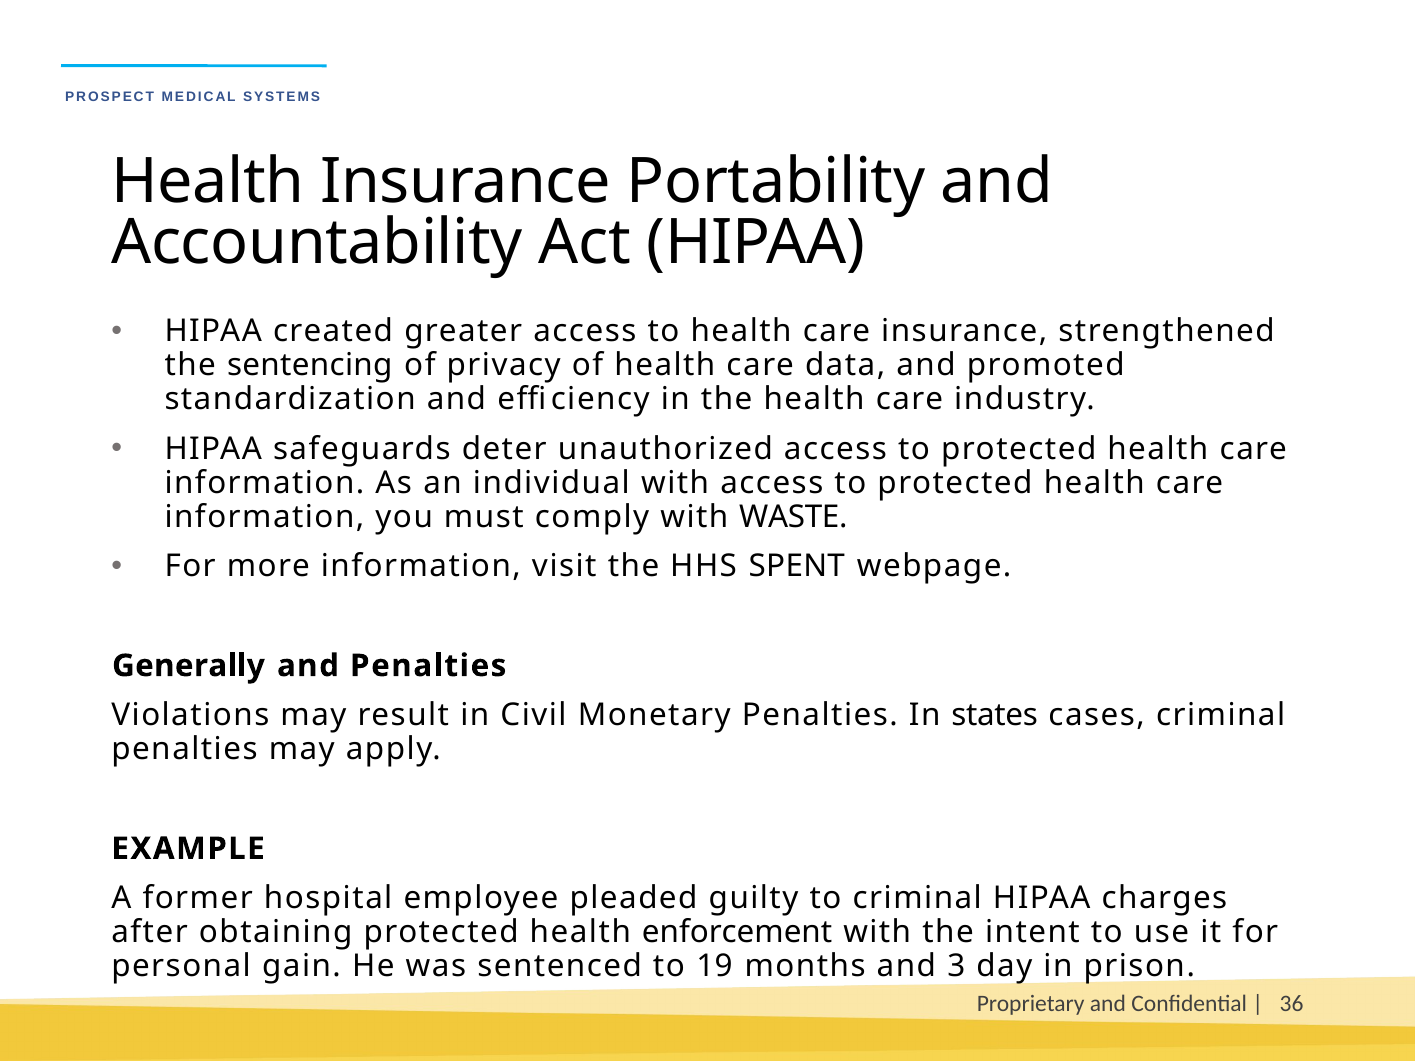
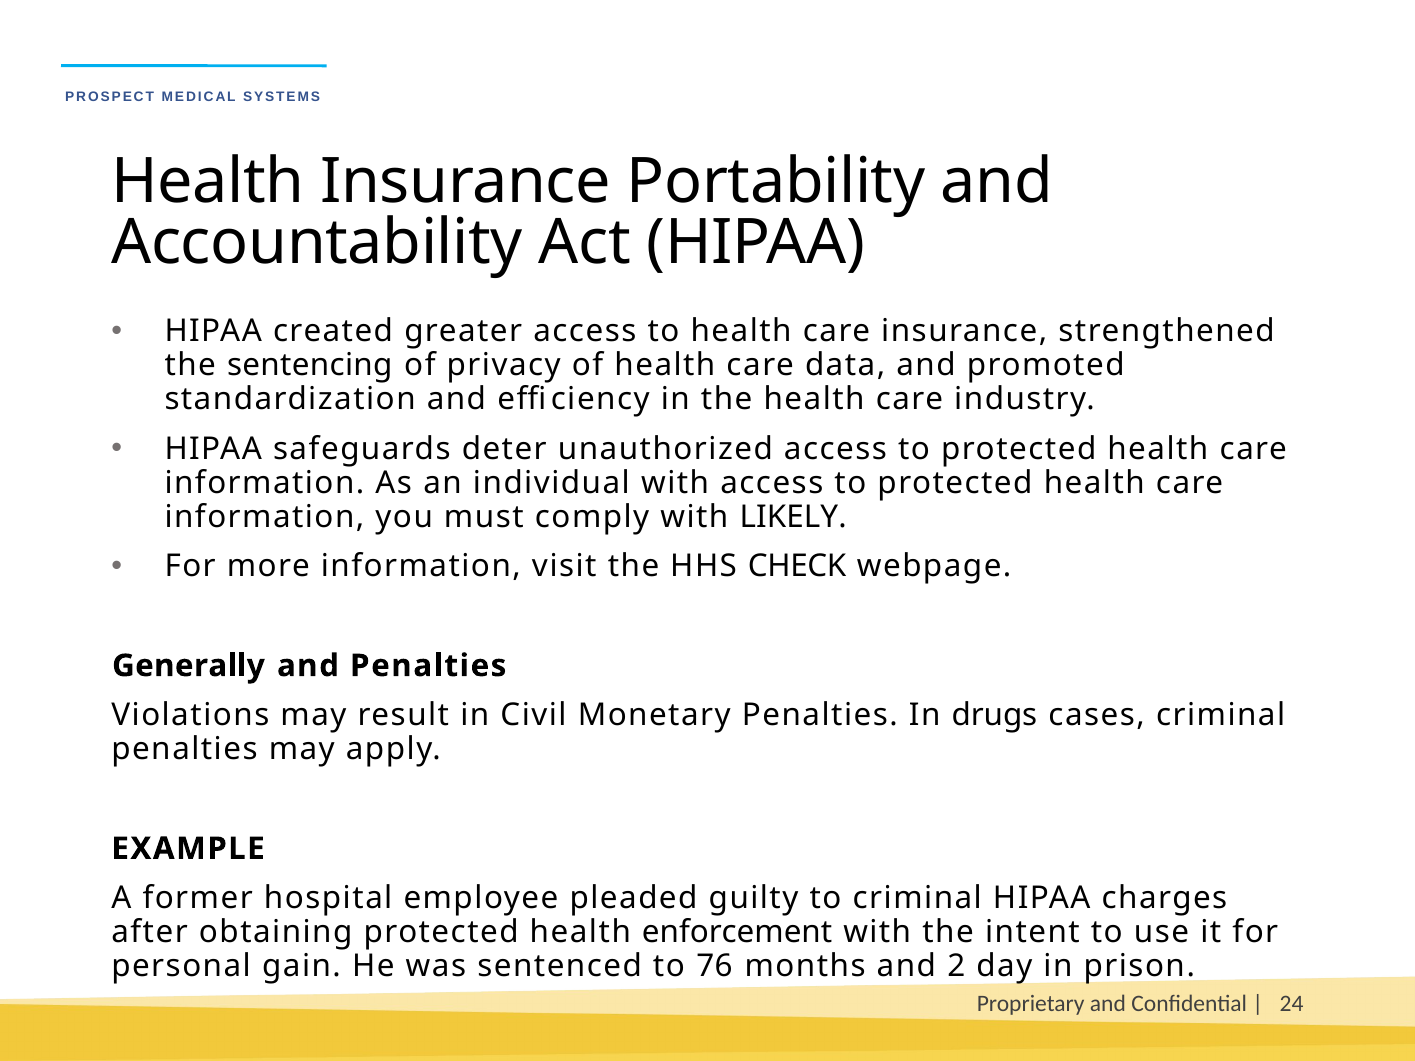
WASTE: WASTE -> LIKELY
SPENT: SPENT -> CHECK
states: states -> drugs
19: 19 -> 76
3: 3 -> 2
36: 36 -> 24
